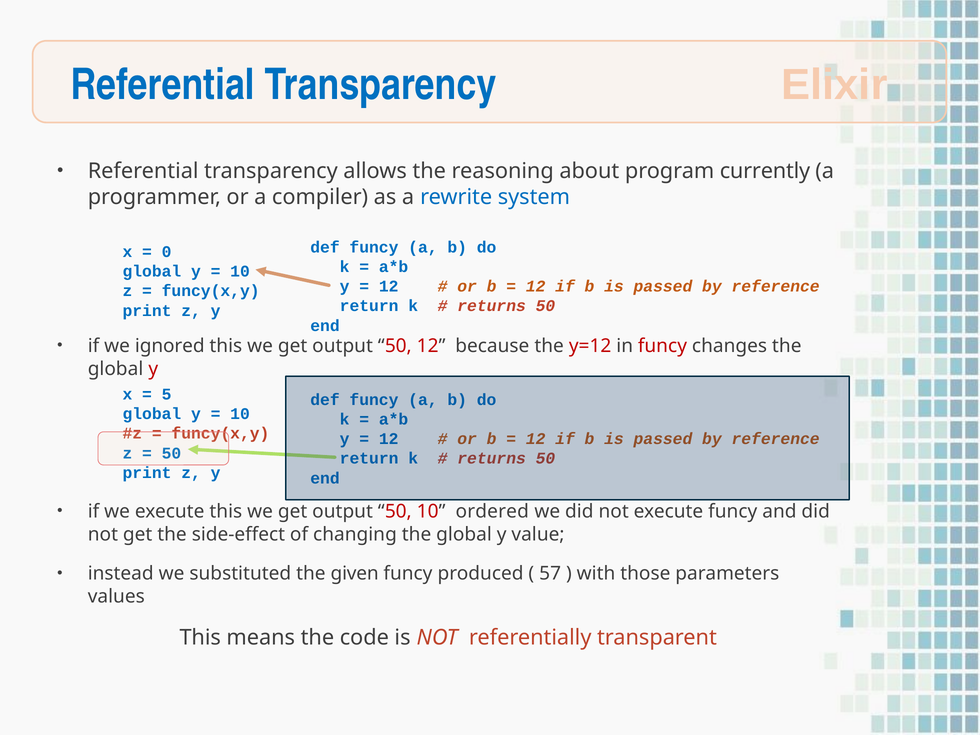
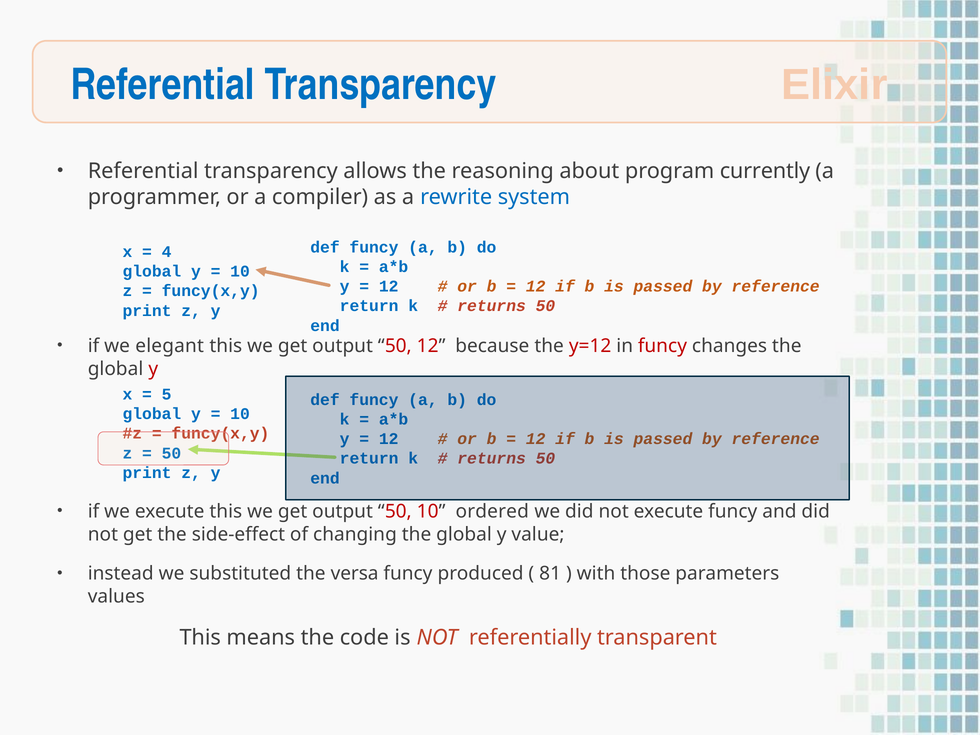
0: 0 -> 4
ignored: ignored -> elegant
given: given -> versa
57: 57 -> 81
